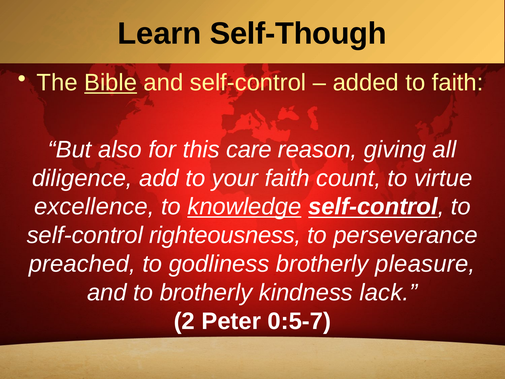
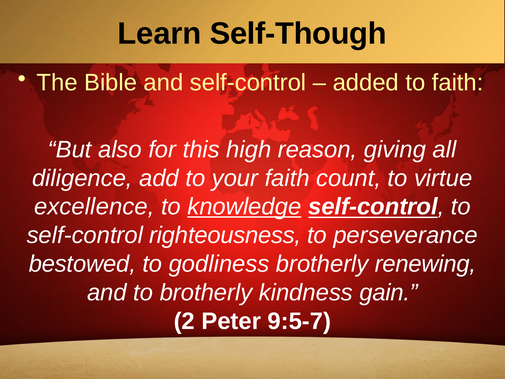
Bible underline: present -> none
care: care -> high
preached: preached -> bestowed
pleasure: pleasure -> renewing
lack: lack -> gain
0:5-7: 0:5-7 -> 9:5-7
